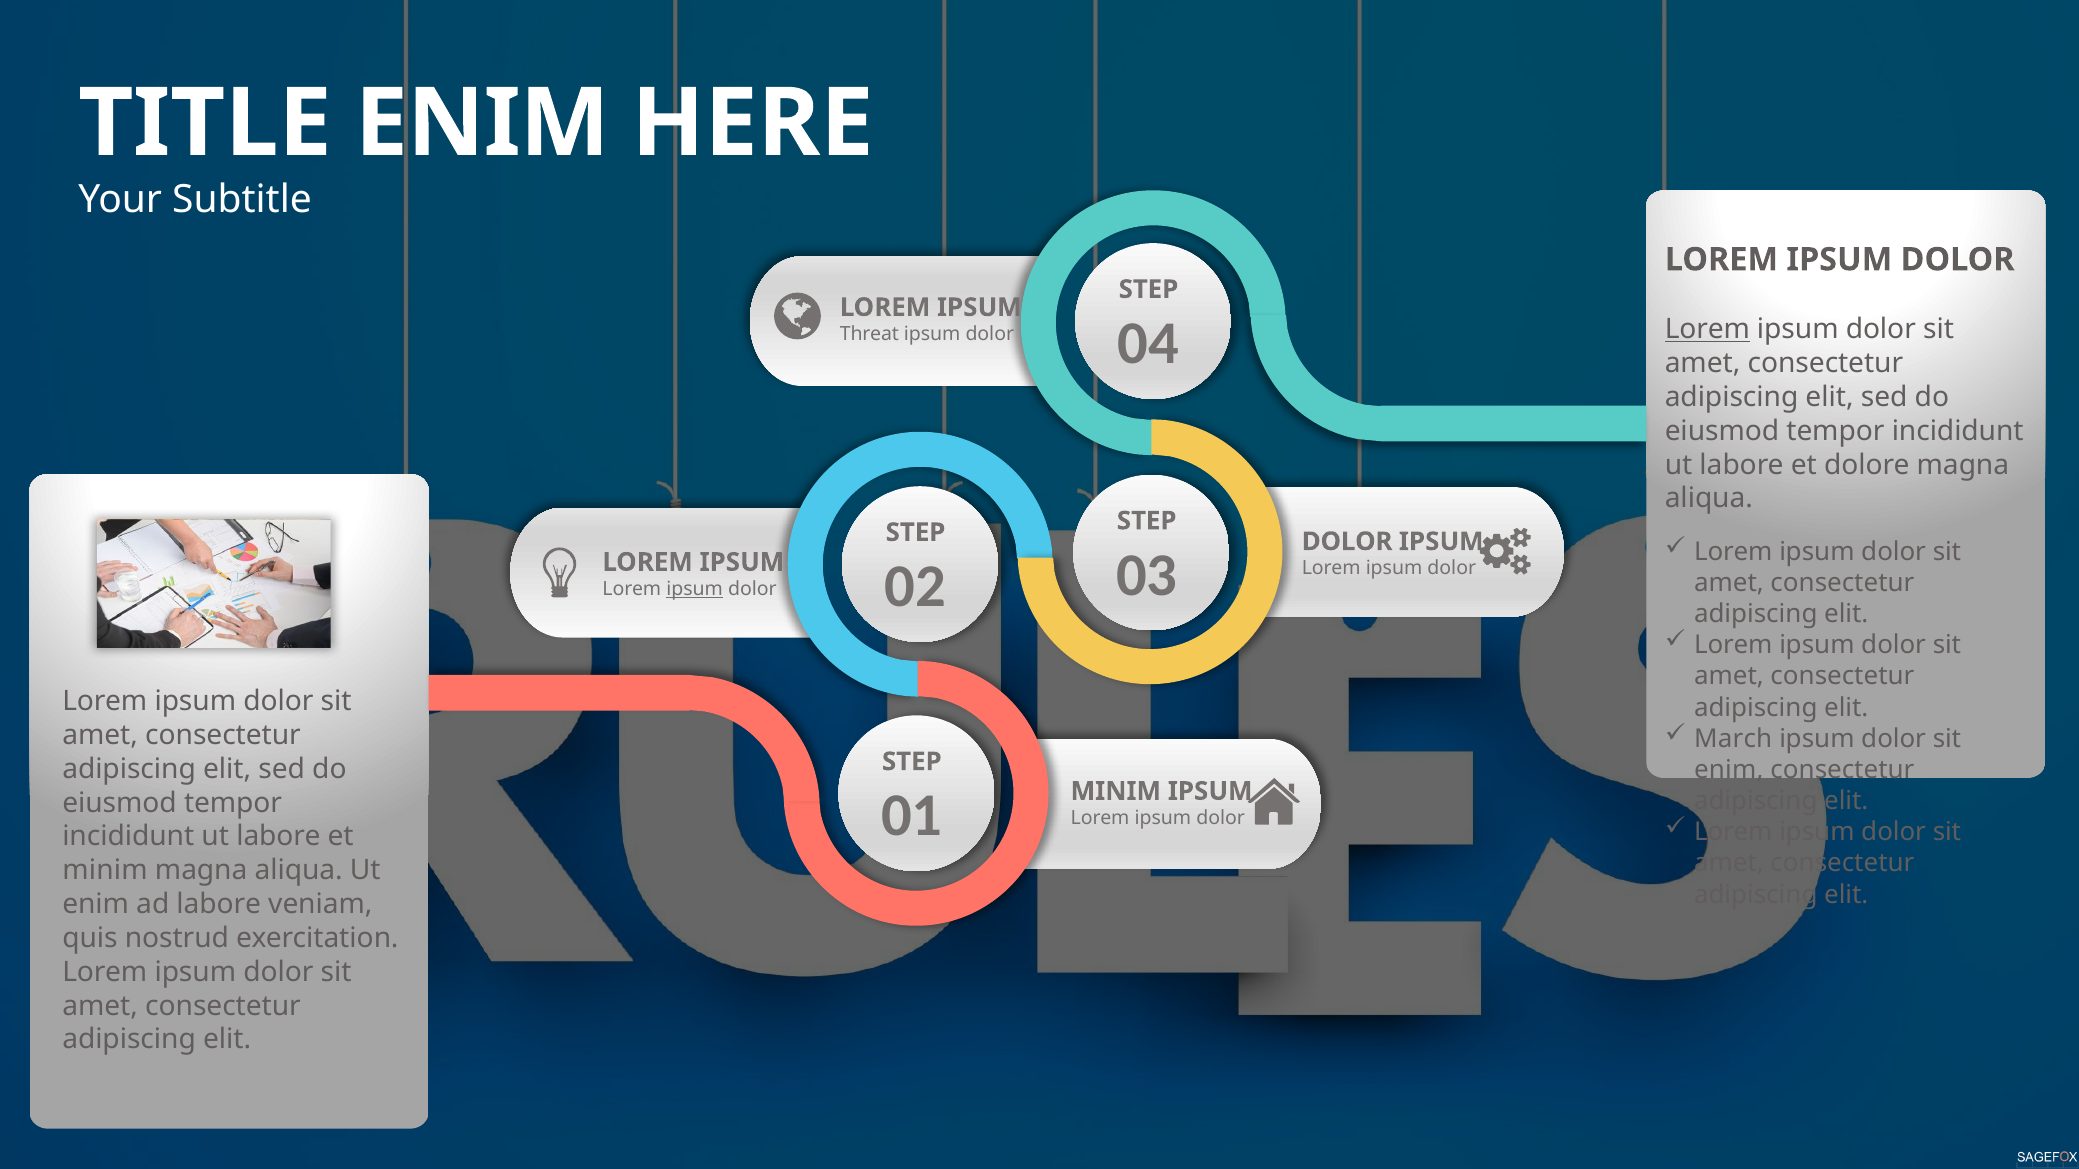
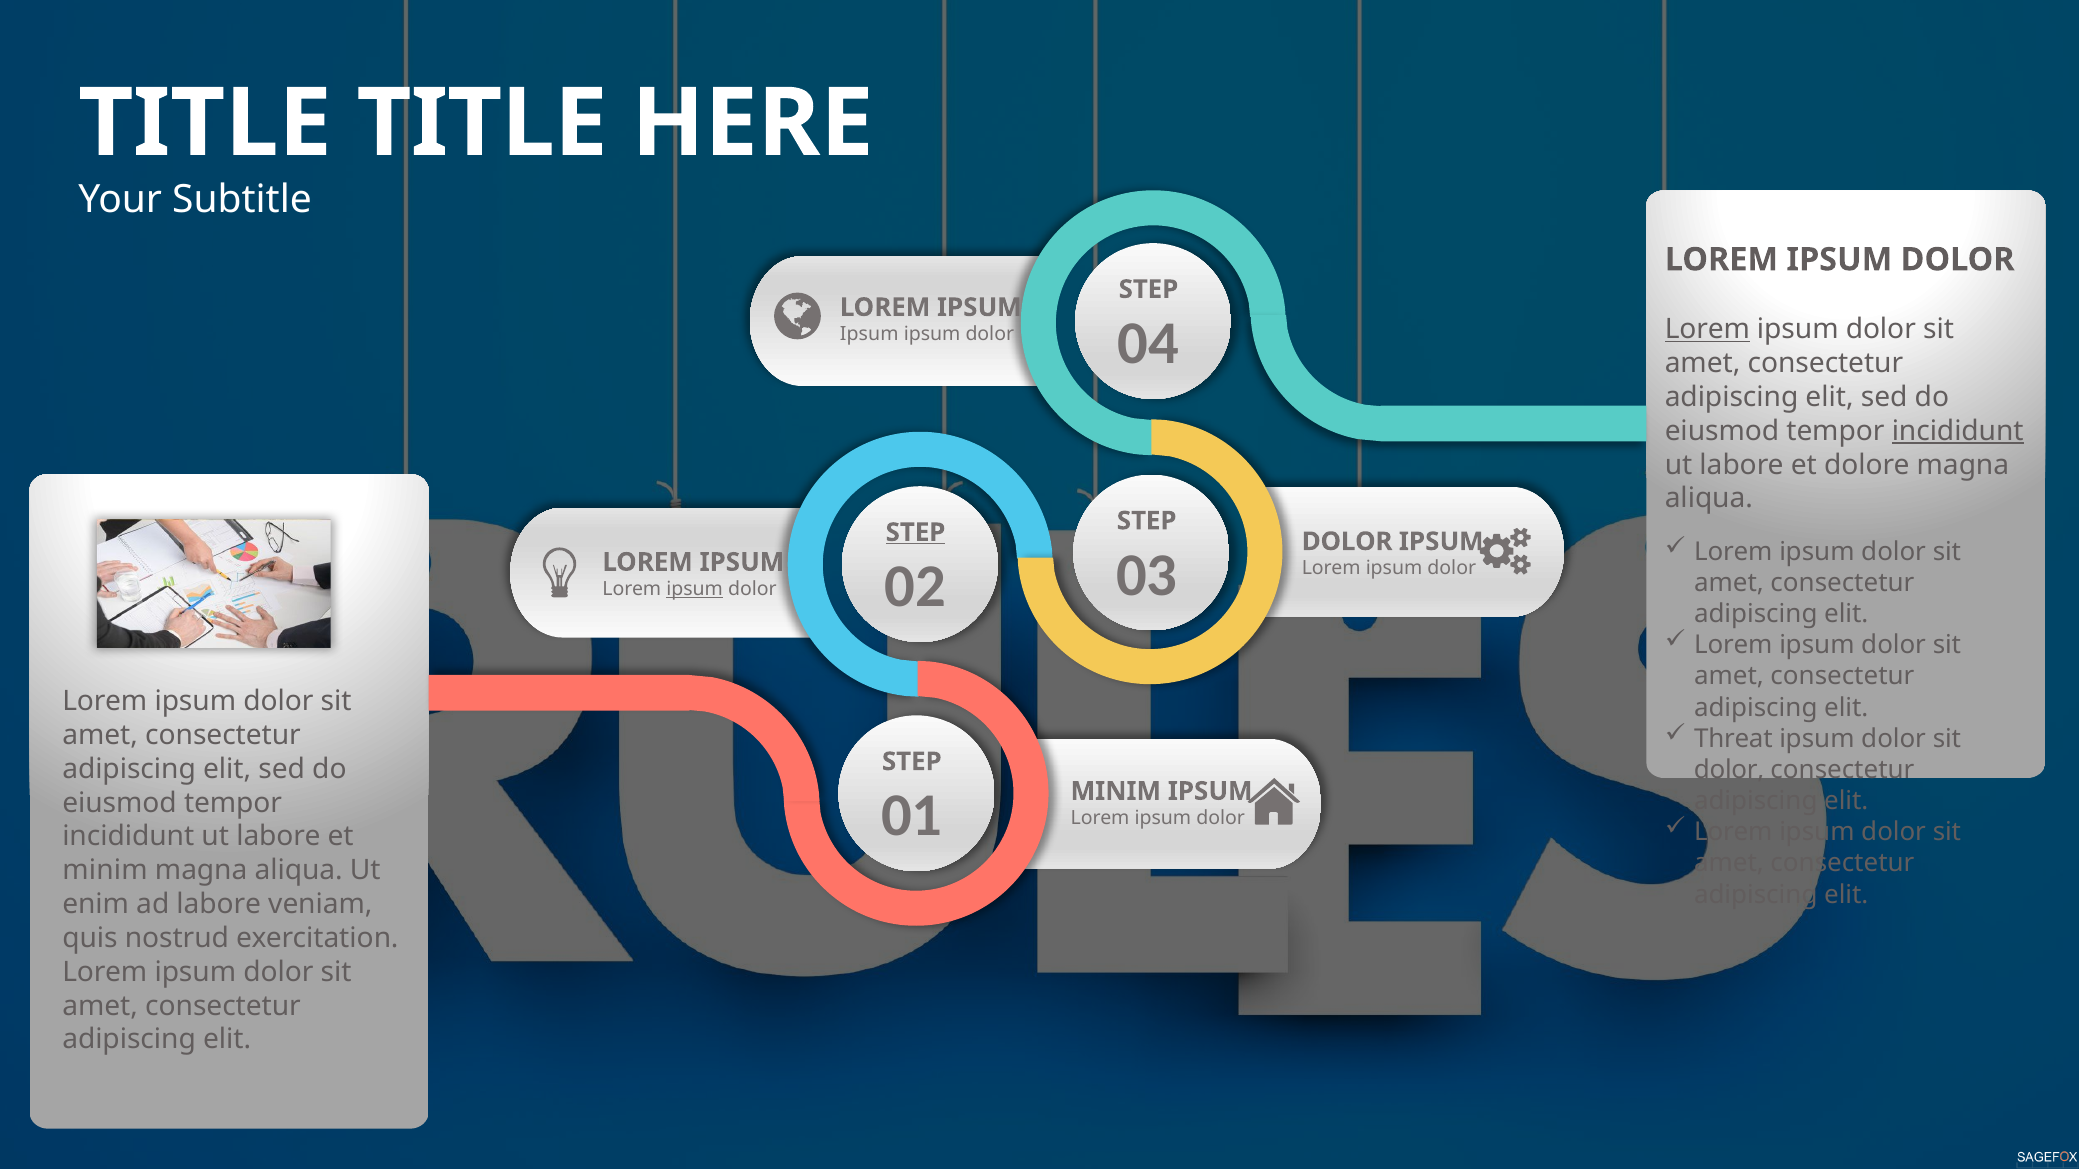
ENIM at (482, 123): ENIM -> TITLE
Threat at (869, 334): Threat -> Ipsum
incididunt at (1958, 431) underline: none -> present
STEP at (915, 533) underline: none -> present
March: March -> Threat
enim at (1729, 770): enim -> dolor
